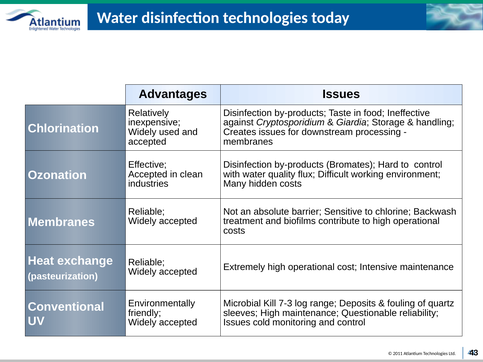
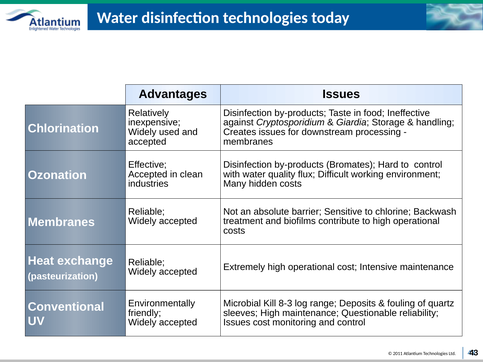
7-3: 7-3 -> 8-3
Issues cold: cold -> cost
